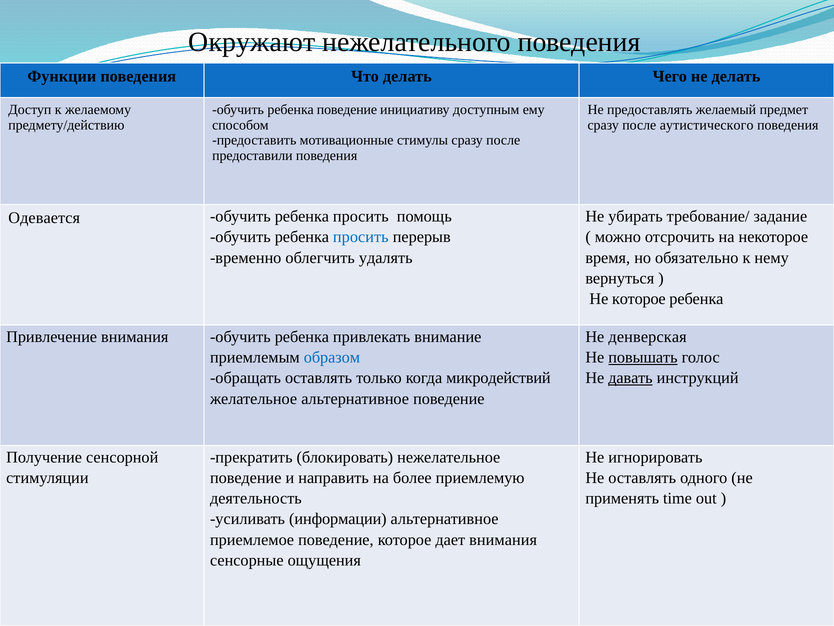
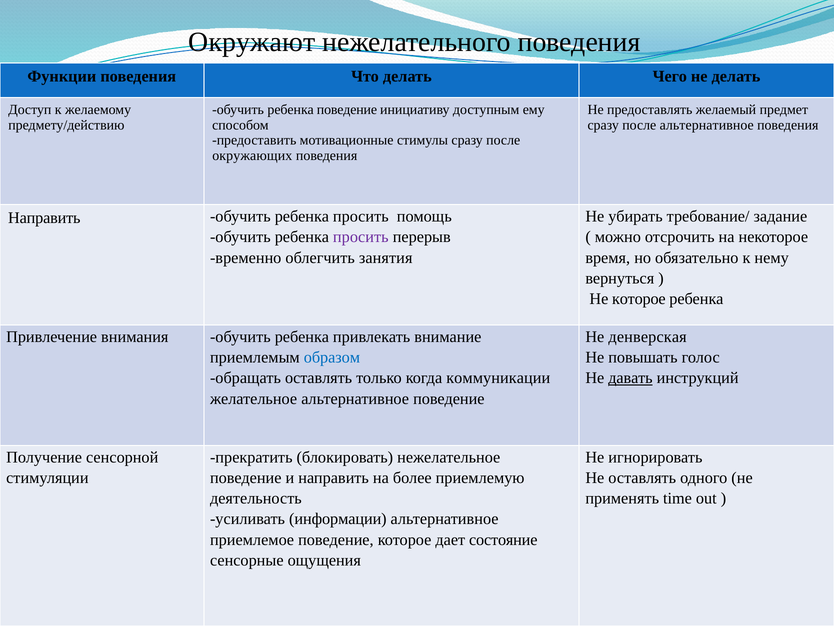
после аутистического: аутистического -> альтернативное
предоставили: предоставили -> окружающих
Одевается at (44, 218): Одевается -> Направить
просить at (361, 237) colour: blue -> purple
удалять: удалять -> занятия
повышать underline: present -> none
микродействий: микродействий -> коммуникации
дает внимания: внимания -> состояние
